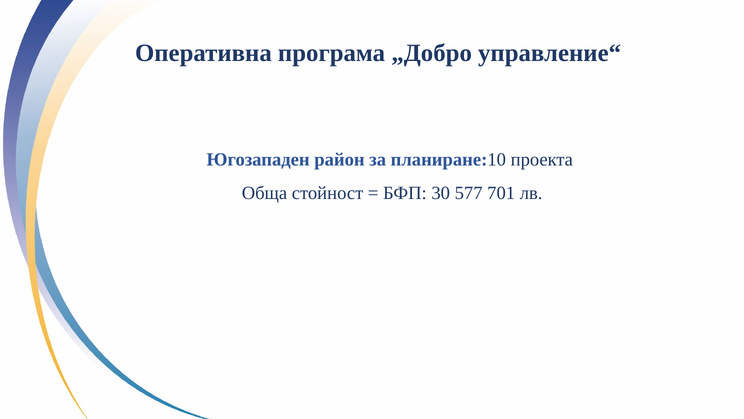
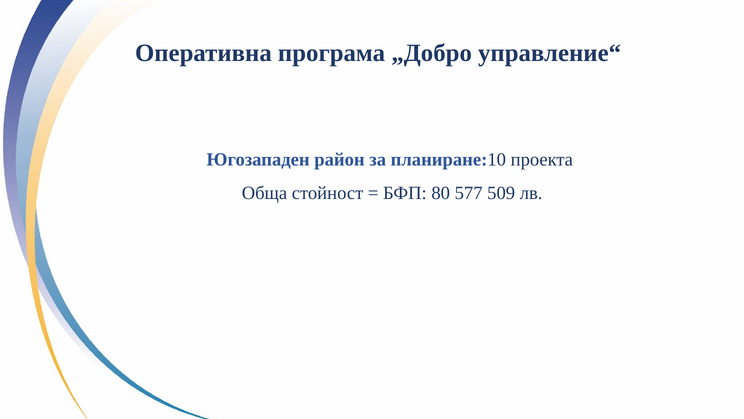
30: 30 -> 80
701: 701 -> 509
